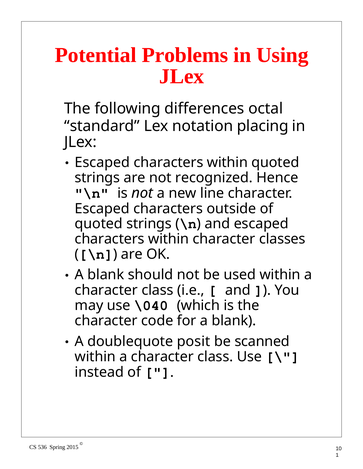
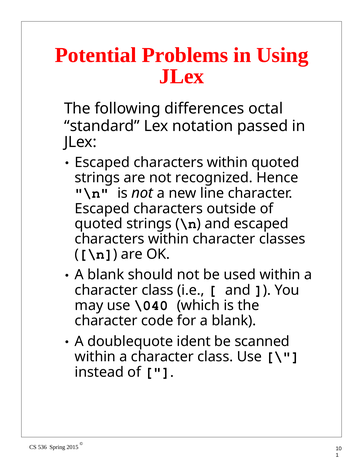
placing: placing -> passed
posit: posit -> ident
